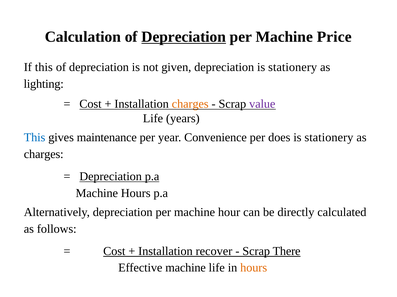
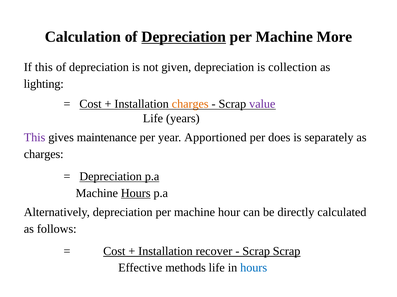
Price: Price -> More
depreciation is stationery: stationery -> collection
This at (35, 138) colour: blue -> purple
Convenience: Convenience -> Apportioned
stationery at (329, 138): stationery -> separately
Hours at (136, 194) underline: none -> present
Scrap There: There -> Scrap
Effective machine: machine -> methods
hours at (254, 268) colour: orange -> blue
